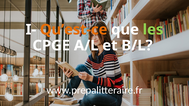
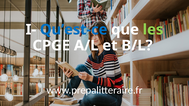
Qu’est-ce colour: orange -> blue
